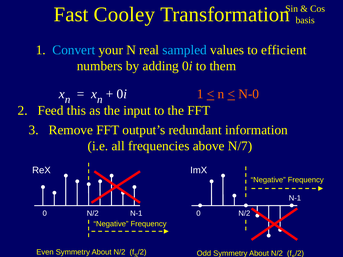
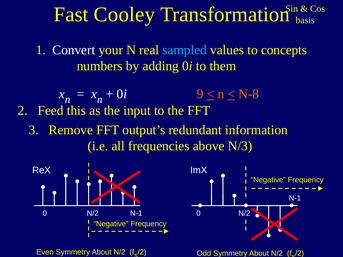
Convert colour: light blue -> white
efficient: efficient -> concepts
0i 1: 1 -> 9
N-0: N-0 -> N-8
N/7: N/7 -> N/3
